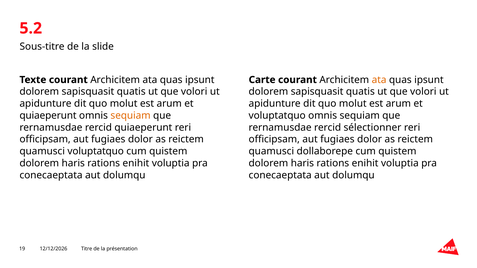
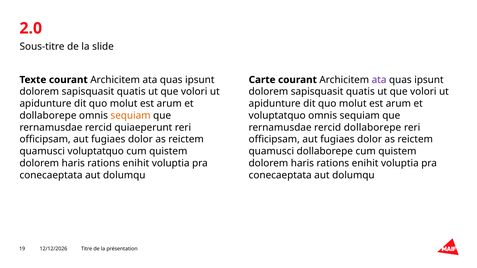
5.2: 5.2 -> 2.0
ata at (379, 80) colour: orange -> purple
quiaeperunt at (48, 116): quiaeperunt -> dollaborepe
rercid sélectionner: sélectionner -> dollaborepe
